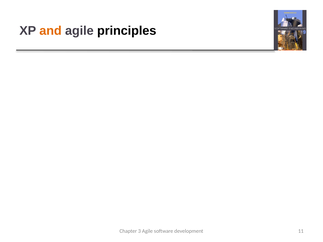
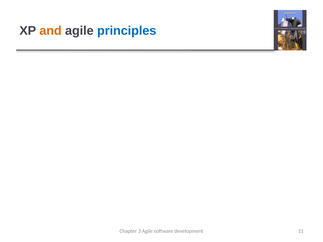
principles colour: black -> blue
